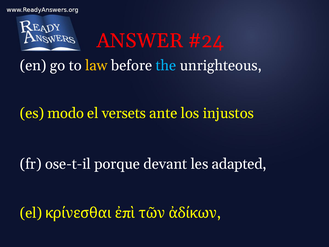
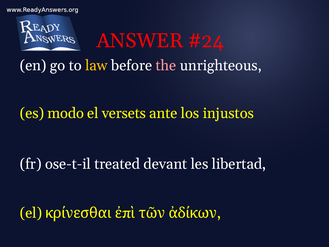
the colour: light blue -> pink
porque: porque -> treated
adapted: adapted -> libertad
